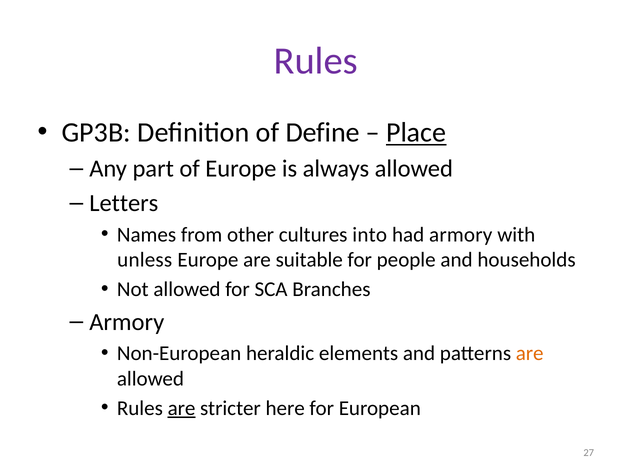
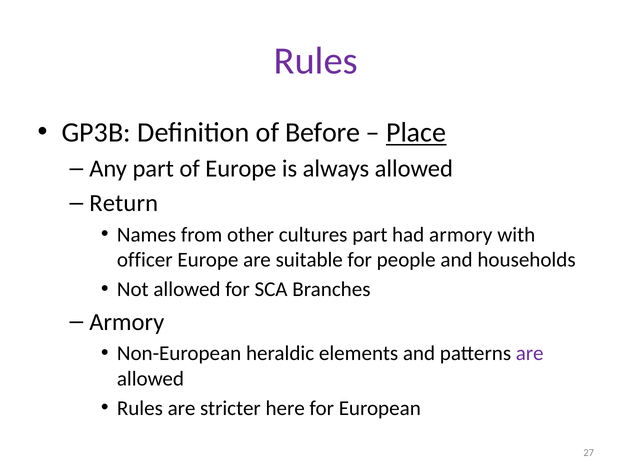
Define: Define -> Before
Letters: Letters -> Return
cultures into: into -> part
unless: unless -> officer
are at (530, 353) colour: orange -> purple
are at (182, 408) underline: present -> none
